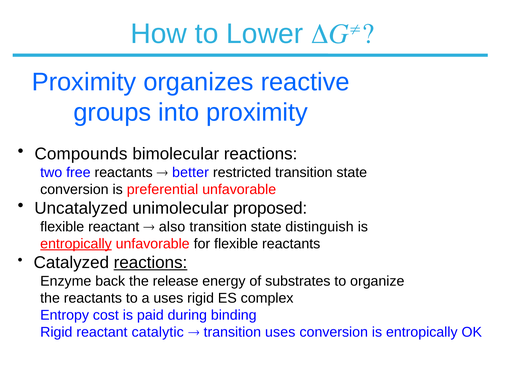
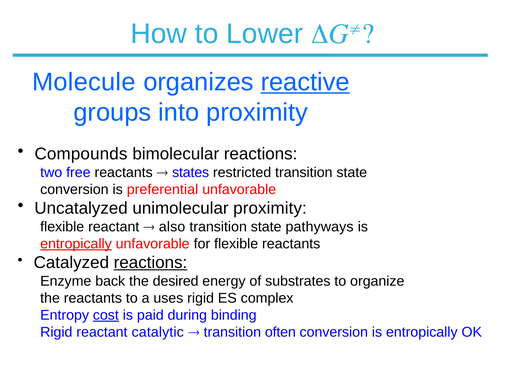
Proximity at (84, 82): Proximity -> Molecule
reactive underline: none -> present
better: better -> states
unimolecular proposed: proposed -> proximity
distinguish: distinguish -> pathyways
release: release -> desired
cost underline: none -> present
transition uses: uses -> often
